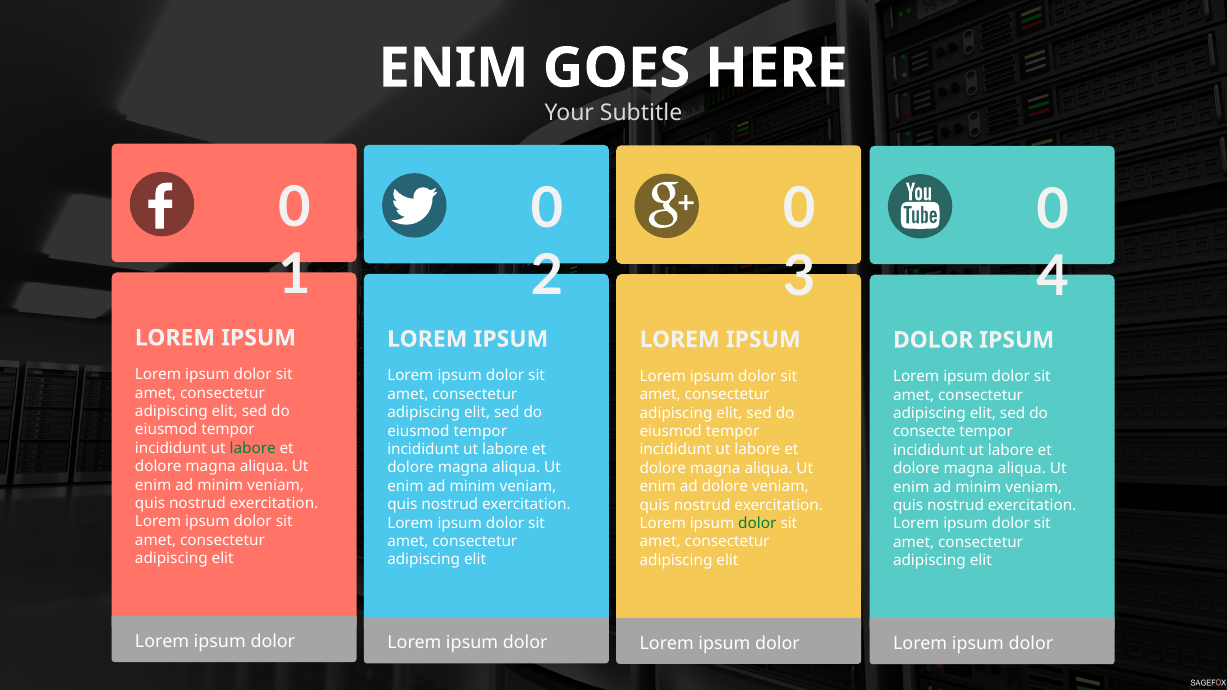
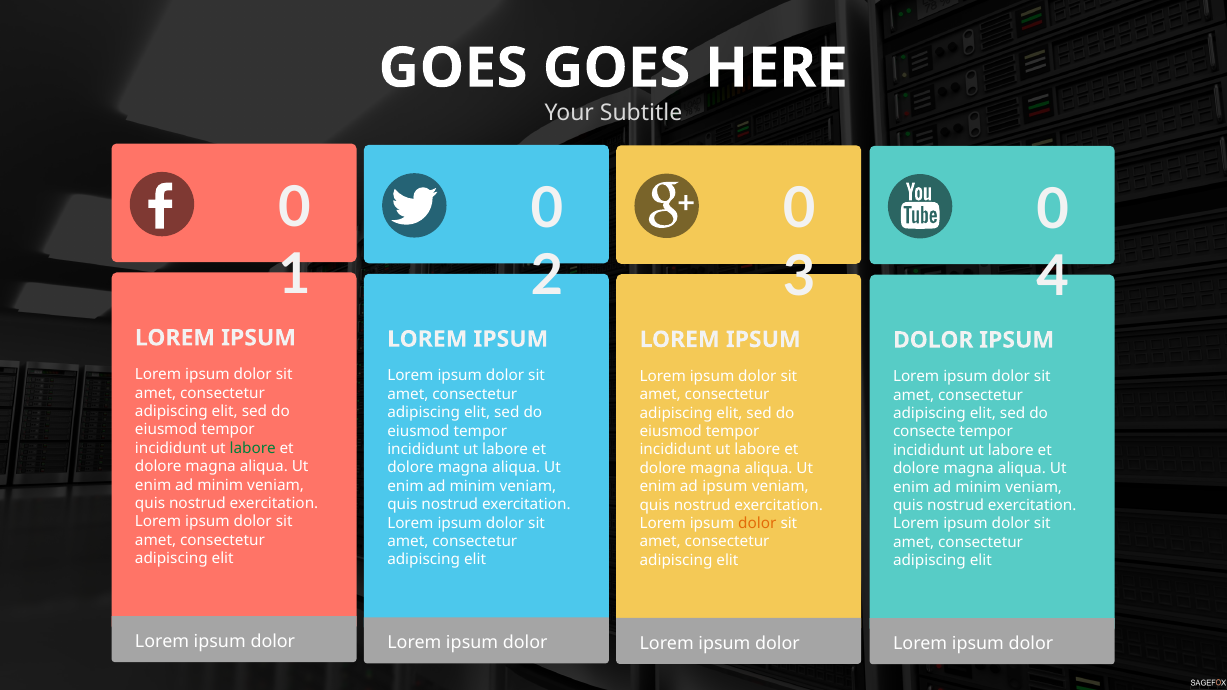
ENIM at (454, 68): ENIM -> GOES
ad dolore: dolore -> ipsum
dolor at (757, 524) colour: green -> orange
